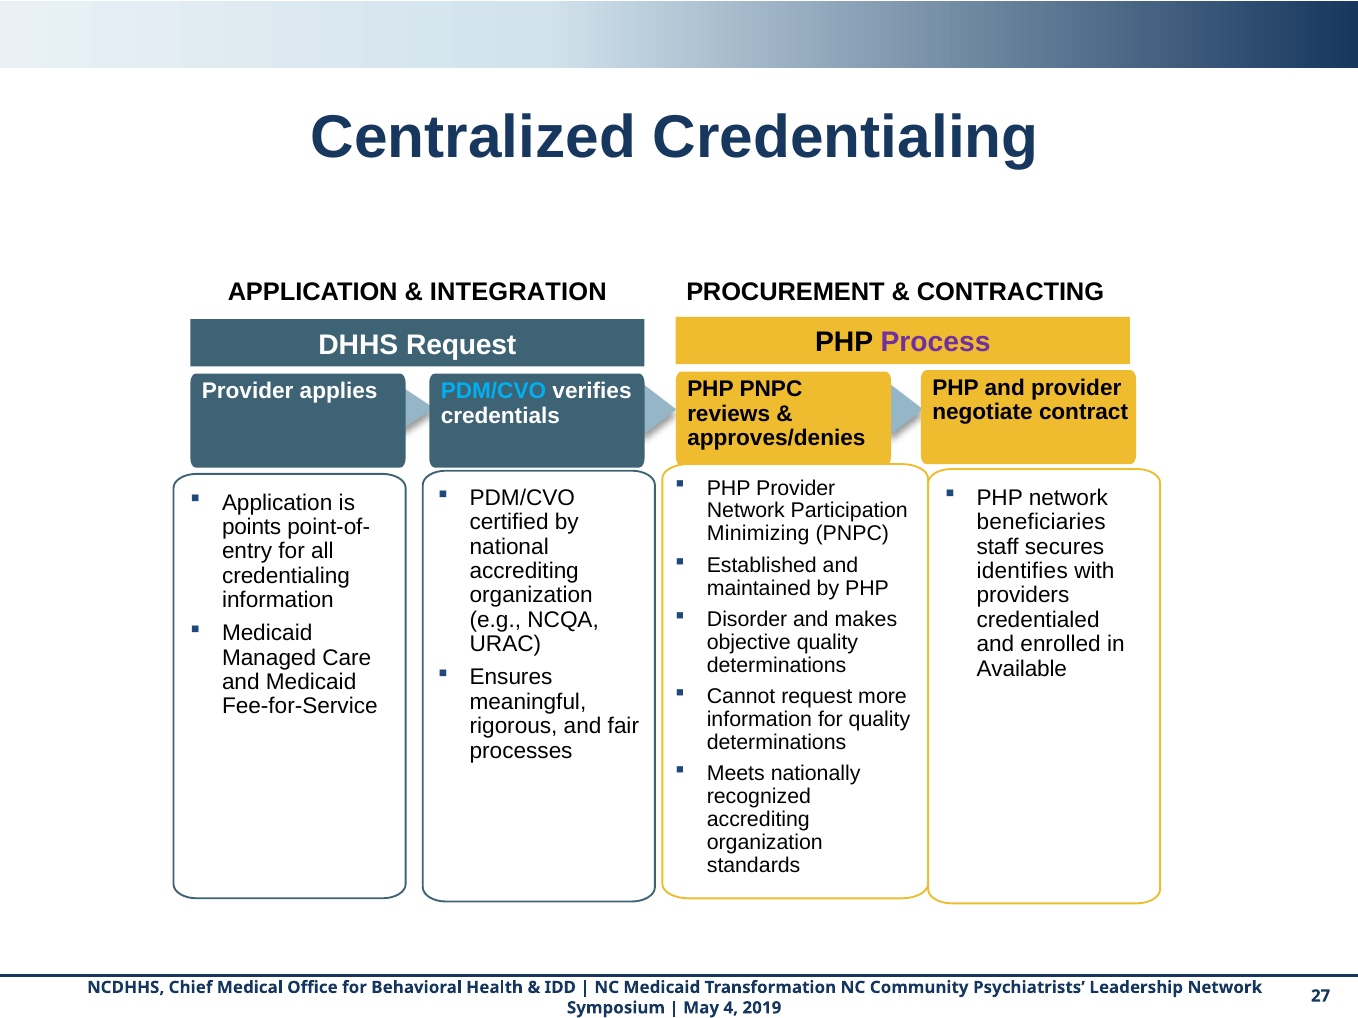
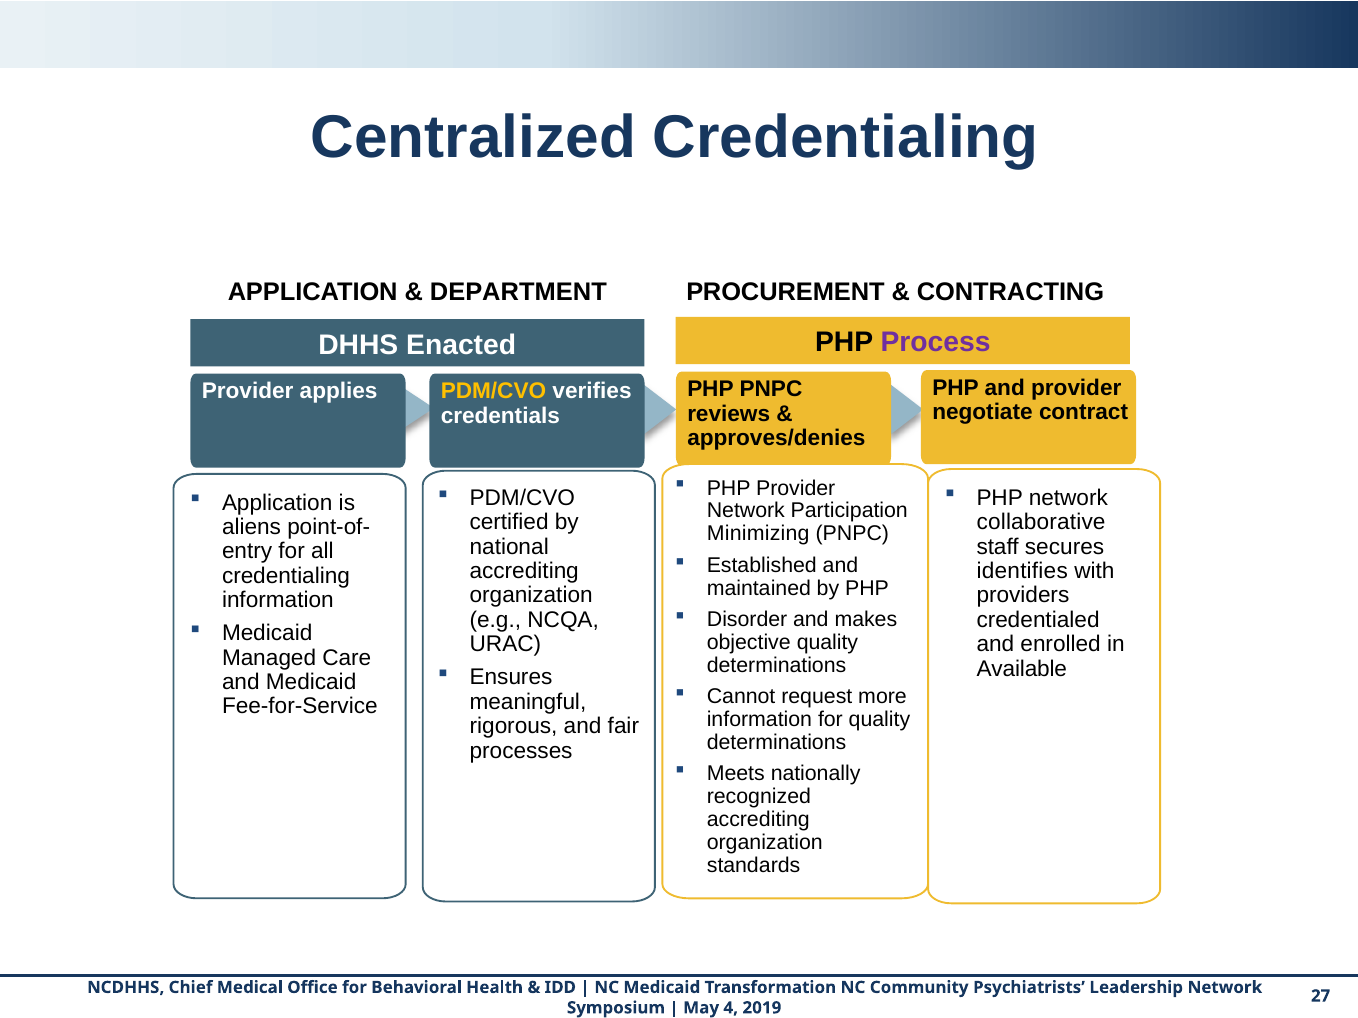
INTEGRATION: INTEGRATION -> DEPARTMENT
DHHS Request: Request -> Enacted
PDM/CVO at (493, 391) colour: light blue -> yellow
beneficiaries: beneficiaries -> collaborative
points: points -> aliens
